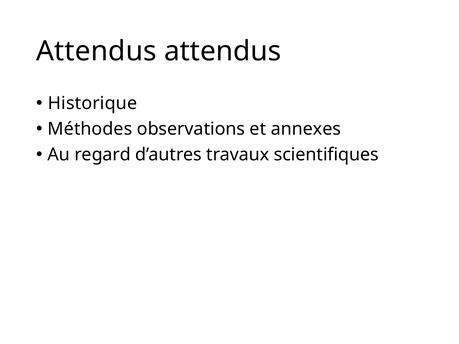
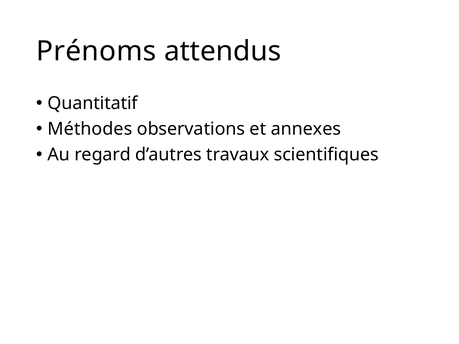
Attendus at (96, 51): Attendus -> Prénoms
Historique: Historique -> Quantitatif
